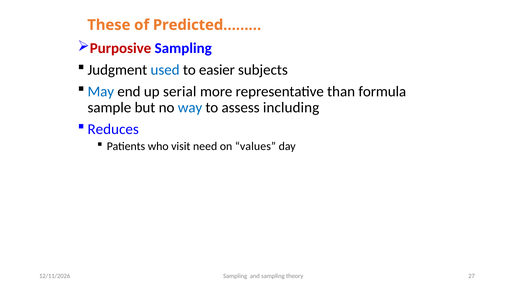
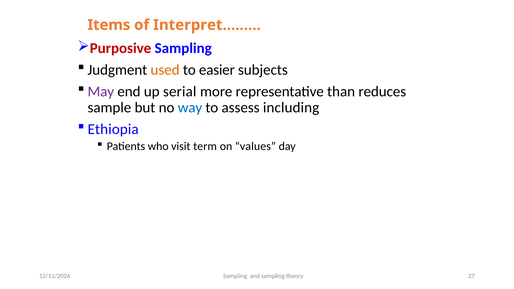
These: These -> Items
Predicted………: Predicted……… -> Interpret………
used colour: blue -> orange
May colour: blue -> purple
formula: formula -> reduces
Reduces: Reduces -> Ethiopia
need: need -> term
